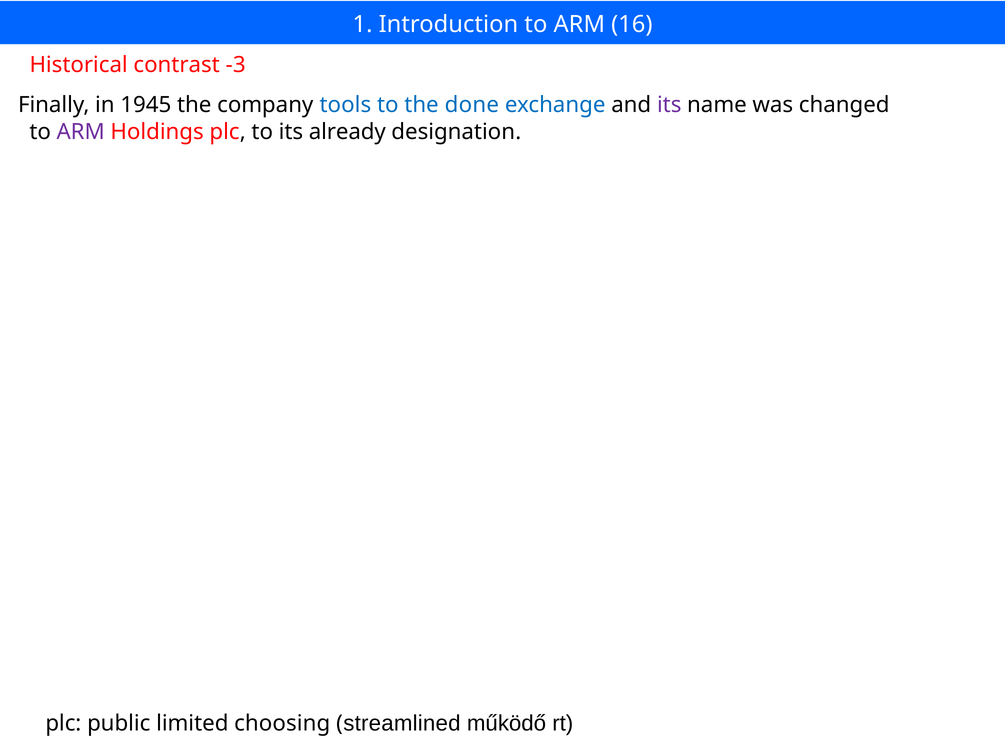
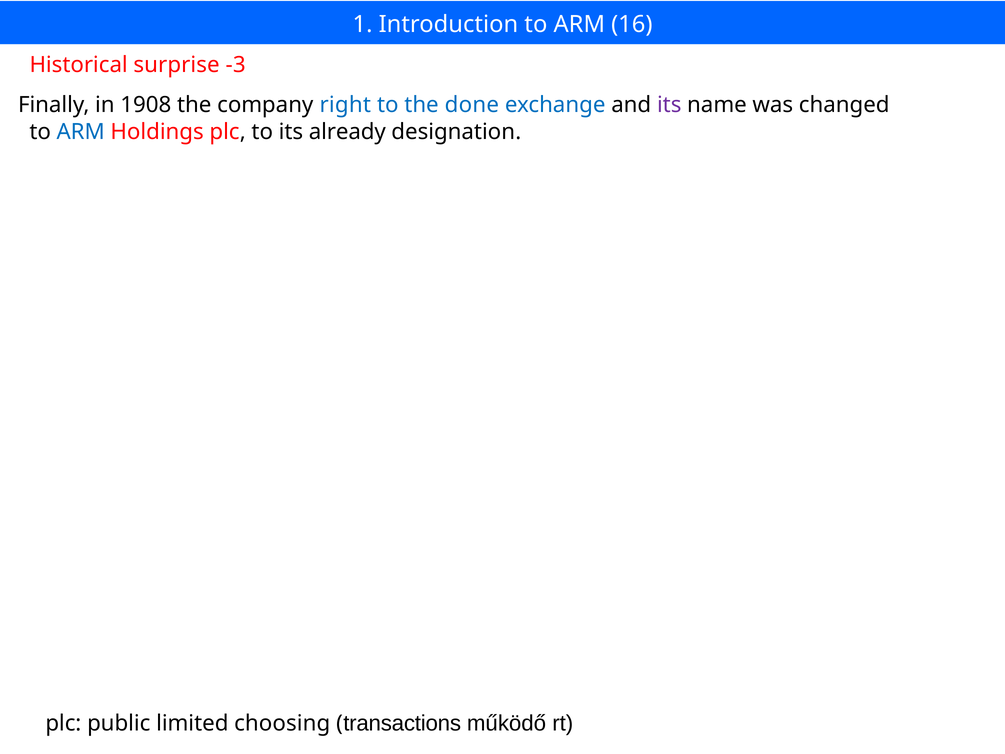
contrast: contrast -> surprise
1945: 1945 -> 1908
tools: tools -> right
ARM at (81, 132) colour: purple -> blue
streamlined: streamlined -> transactions
